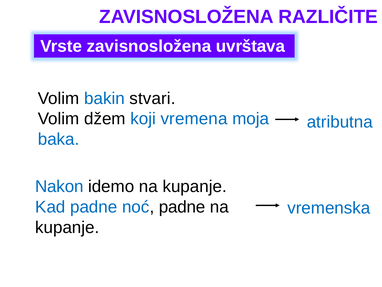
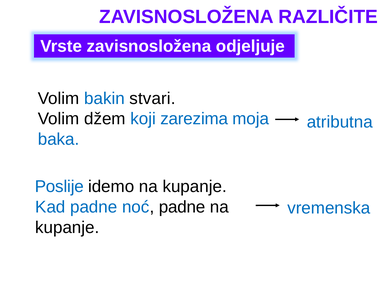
uvrštava: uvrštava -> odjeljuje
vremena: vremena -> zarezima
Nakon: Nakon -> Poslije
